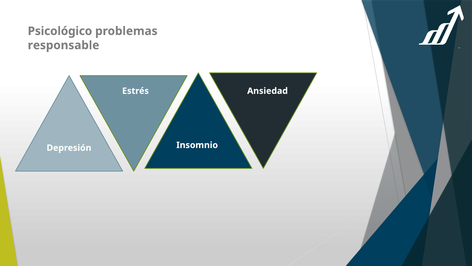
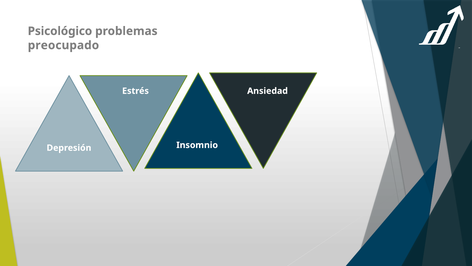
responsable: responsable -> preocupado
